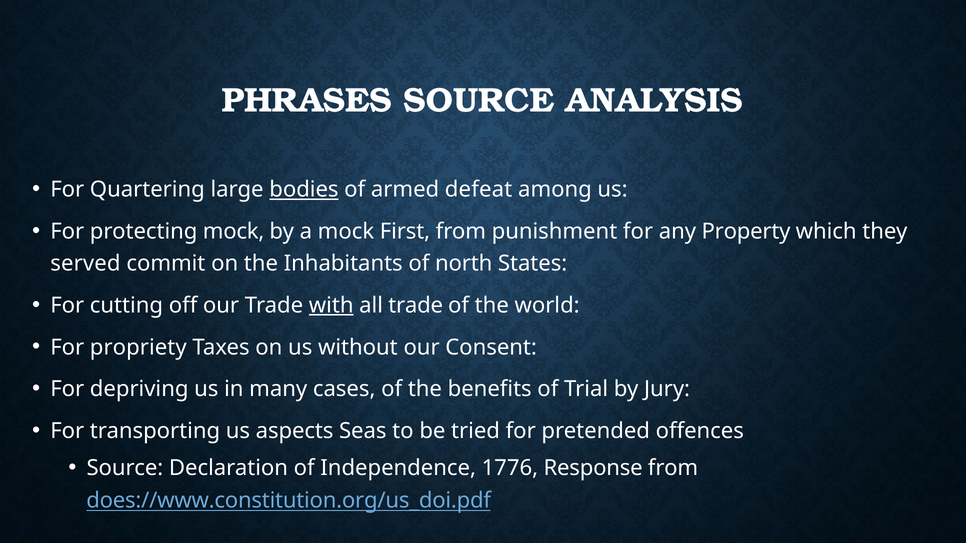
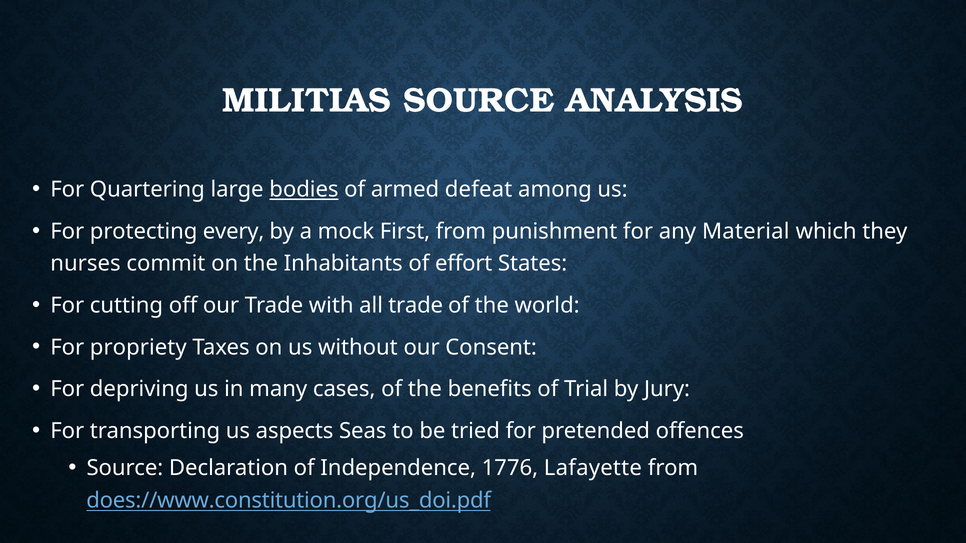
PHRASES: PHRASES -> MILITIAS
protecting mock: mock -> every
Property: Property -> Material
served: served -> nurses
north: north -> effort
with underline: present -> none
Response: Response -> Lafayette
